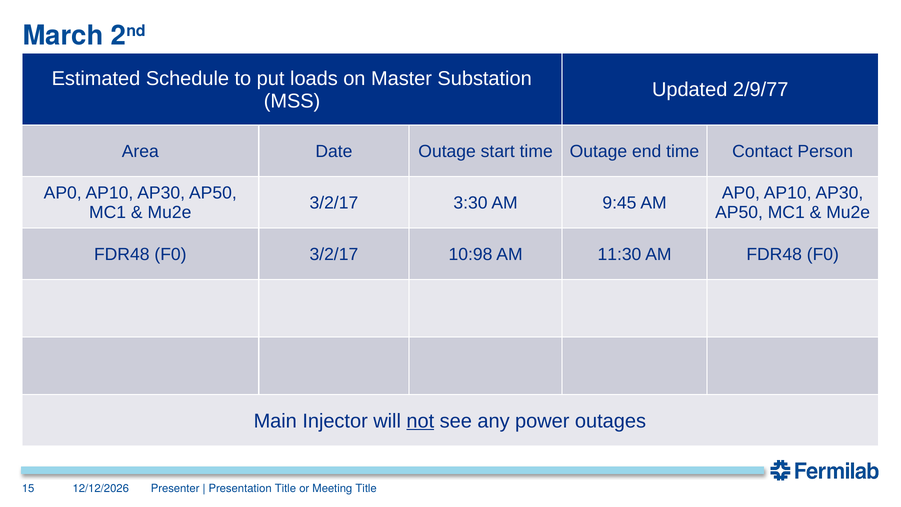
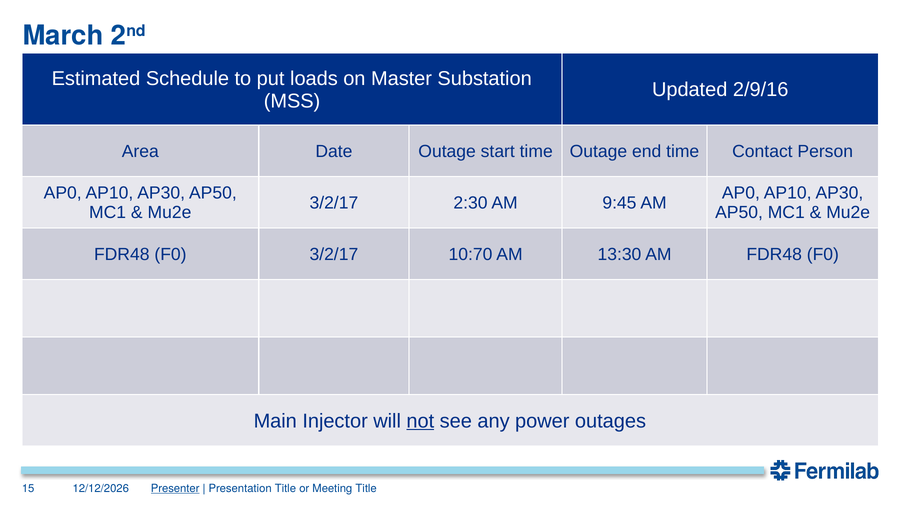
2/9/77: 2/9/77 -> 2/9/16
3:30: 3:30 -> 2:30
10:98: 10:98 -> 10:70
11:30: 11:30 -> 13:30
Presenter underline: none -> present
